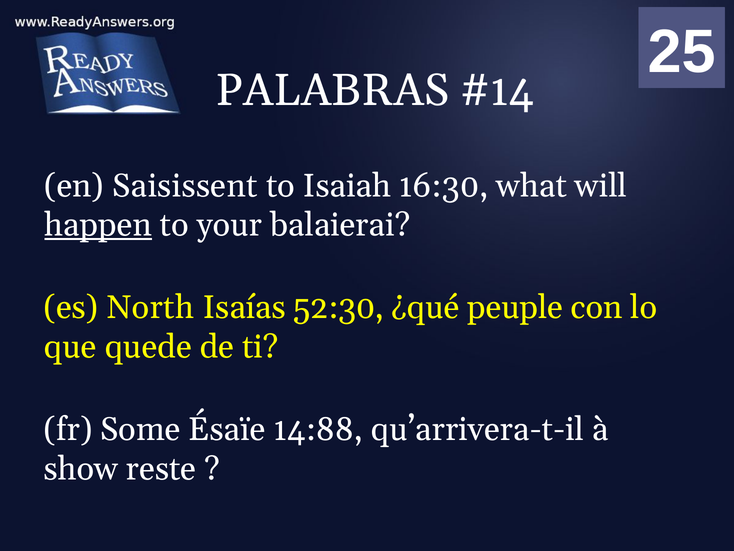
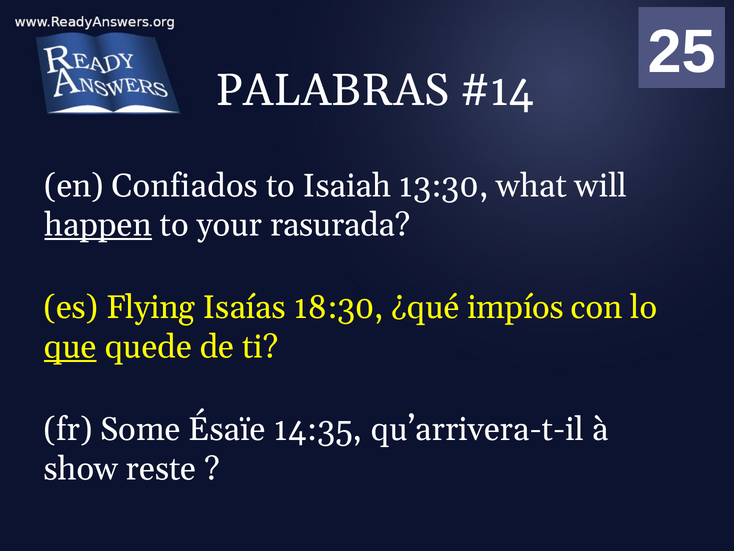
Saisissent: Saisissent -> Confiados
16:30: 16:30 -> 13:30
balaierai: balaierai -> rasurada
North: North -> Flying
52:30: 52:30 -> 18:30
peuple: peuple -> impíos
que underline: none -> present
14:88: 14:88 -> 14:35
